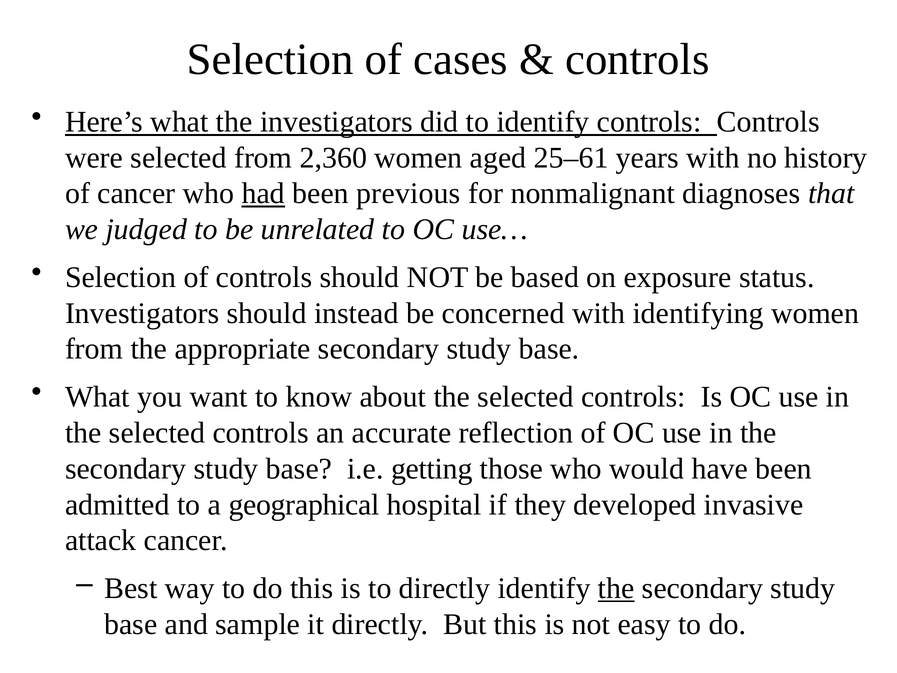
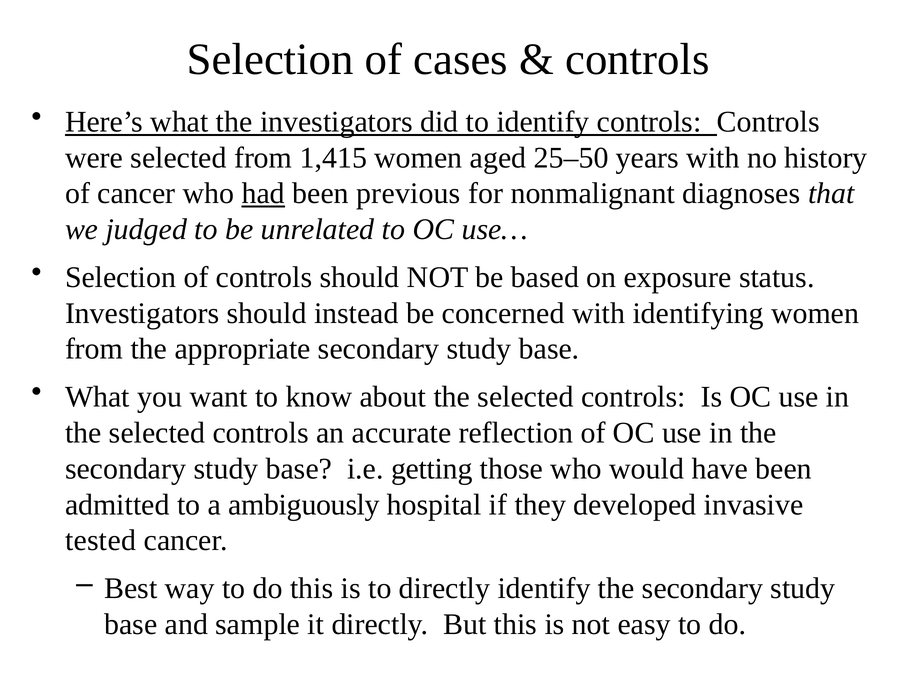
2,360: 2,360 -> 1,415
25–61: 25–61 -> 25–50
geographical: geographical -> ambiguously
attack: attack -> tested
the at (616, 588) underline: present -> none
